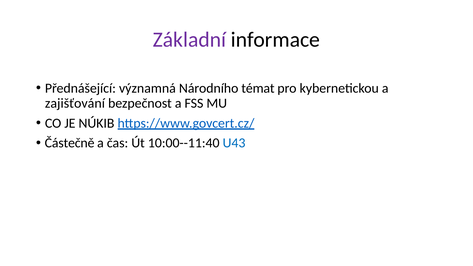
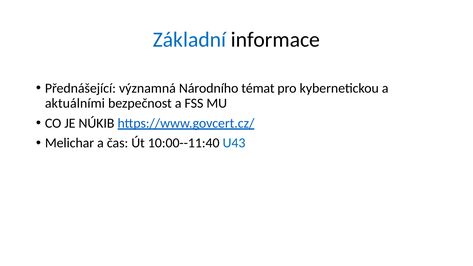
Základní colour: purple -> blue
zajišťování: zajišťování -> aktuálními
Částečně: Částečně -> Melichar
